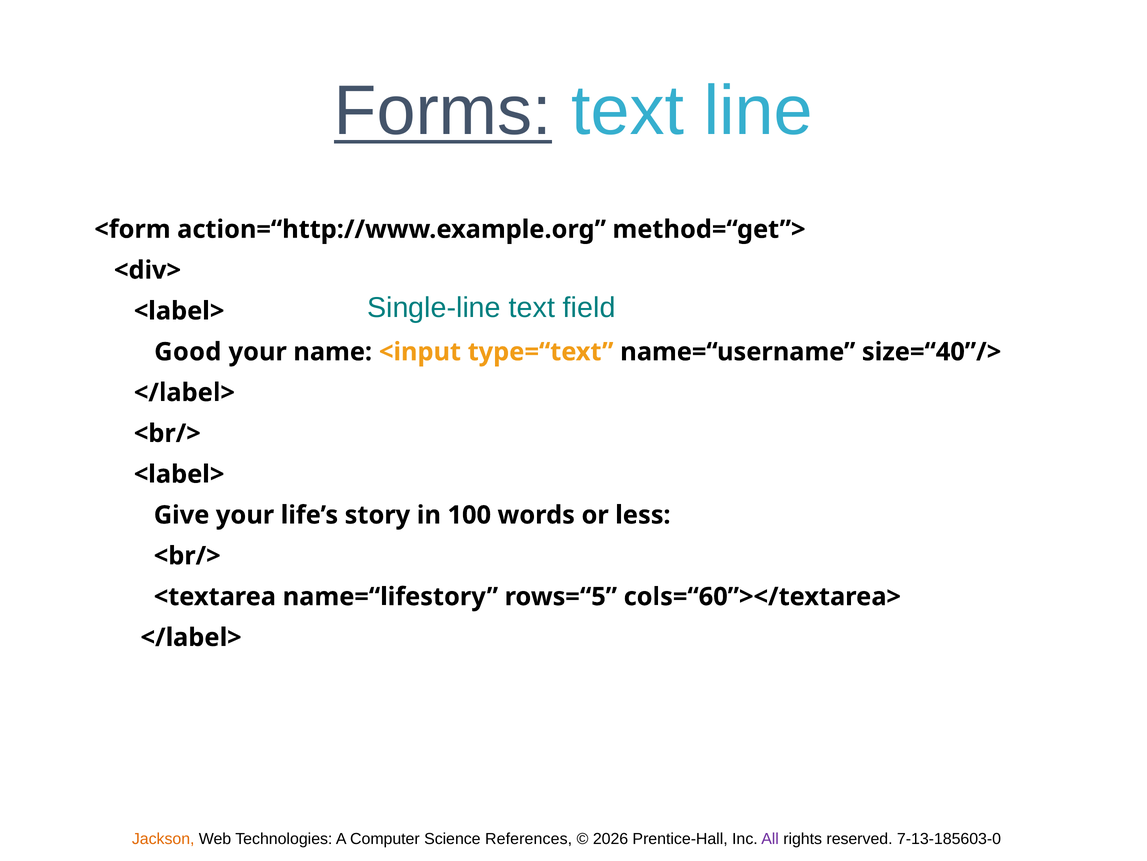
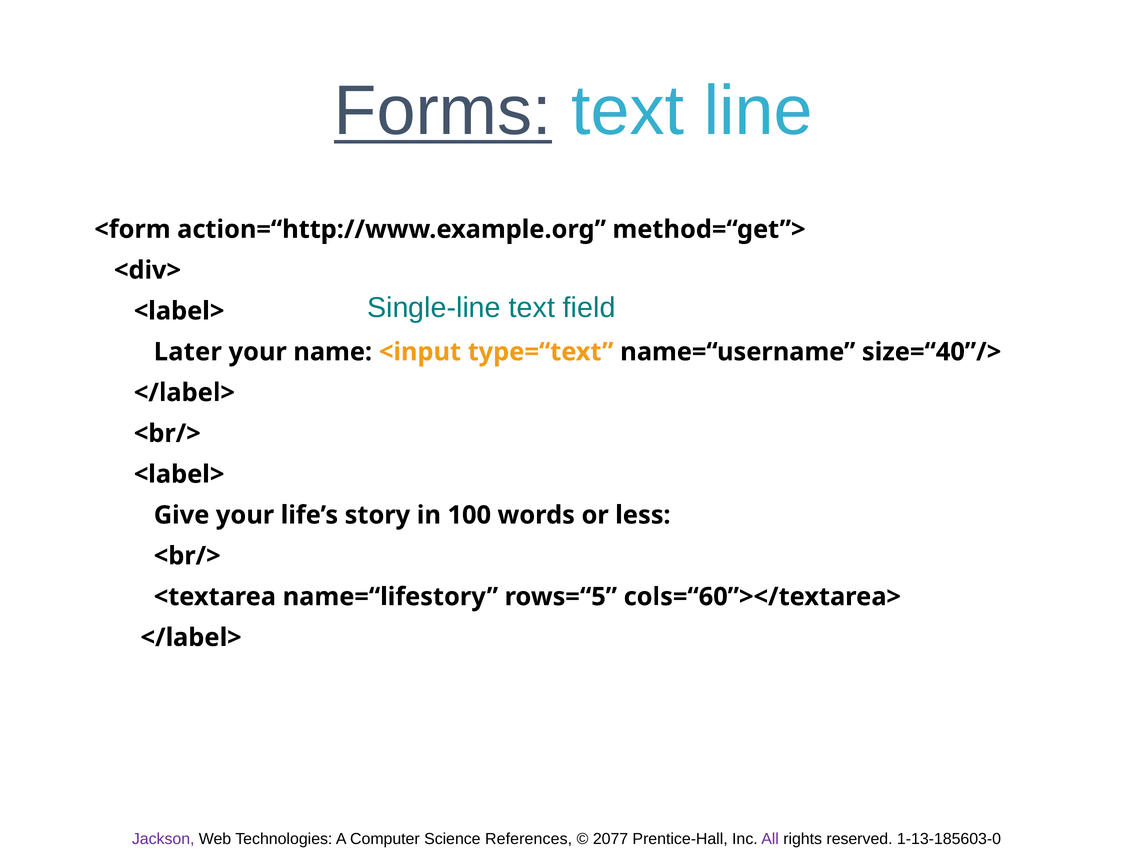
Good: Good -> Later
Jackson colour: orange -> purple
2026: 2026 -> 2077
7-13-185603-0: 7-13-185603-0 -> 1-13-185603-0
